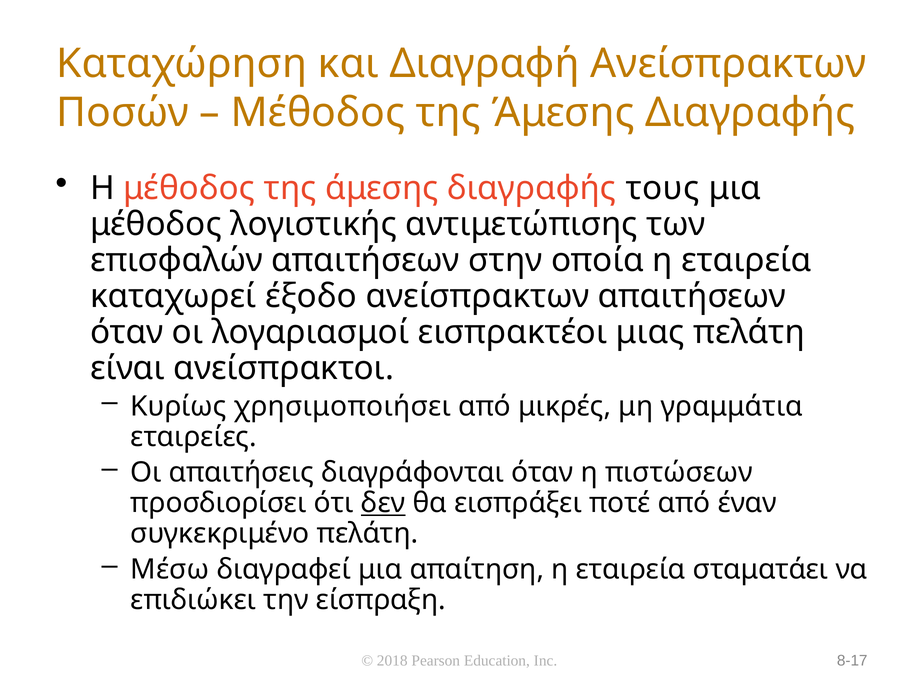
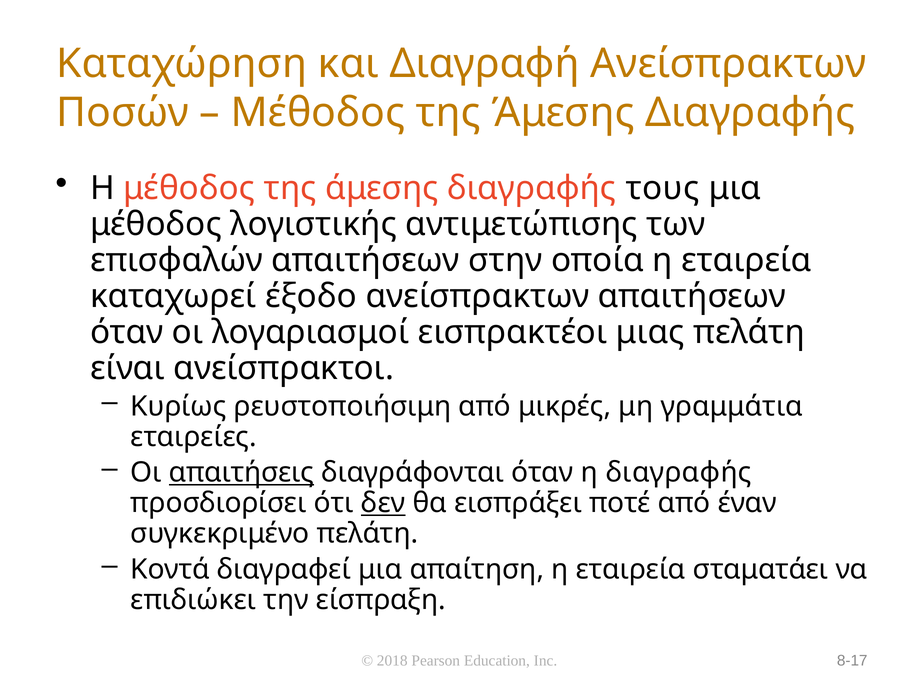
χρησιμοποιήσει: χρησιμοποιήσει -> ρευστοποιήσιμη
απαιτήσεις underline: none -> present
η πιστώσεων: πιστώσεων -> διαγραφής
Μέσω: Μέσω -> Κοντά
